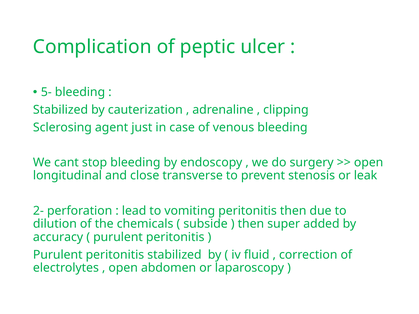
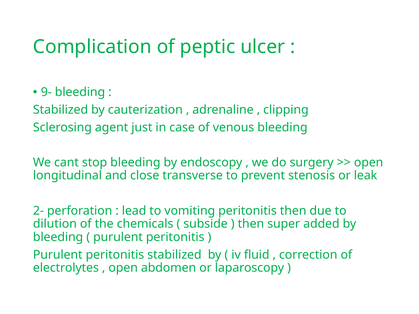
5-: 5- -> 9-
accuracy at (58, 237): accuracy -> bleeding
